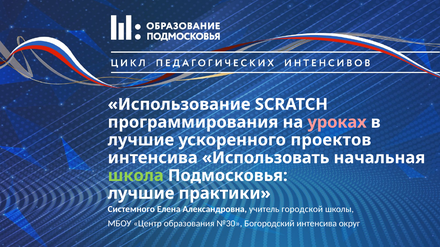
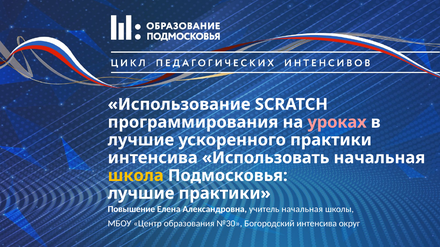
ускоренного проектов: проектов -> практики
школа colour: light green -> yellow
Системного: Системного -> Повышение
учитель городской: городской -> начальная
